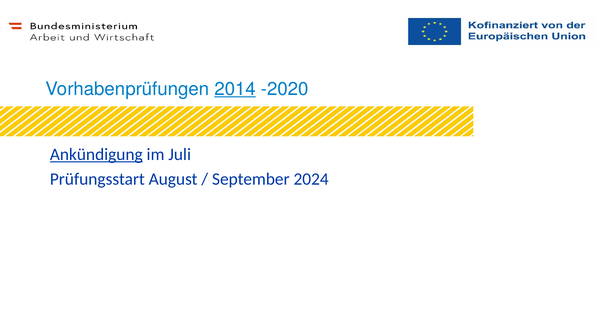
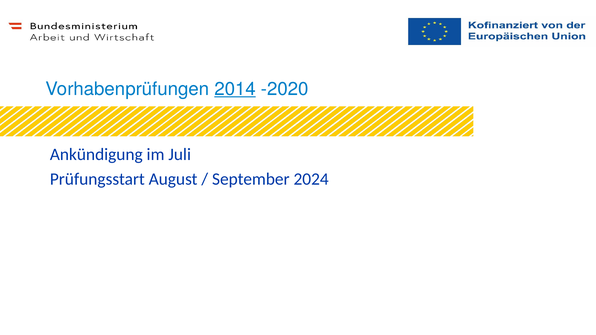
Ankündigung underline: present -> none
